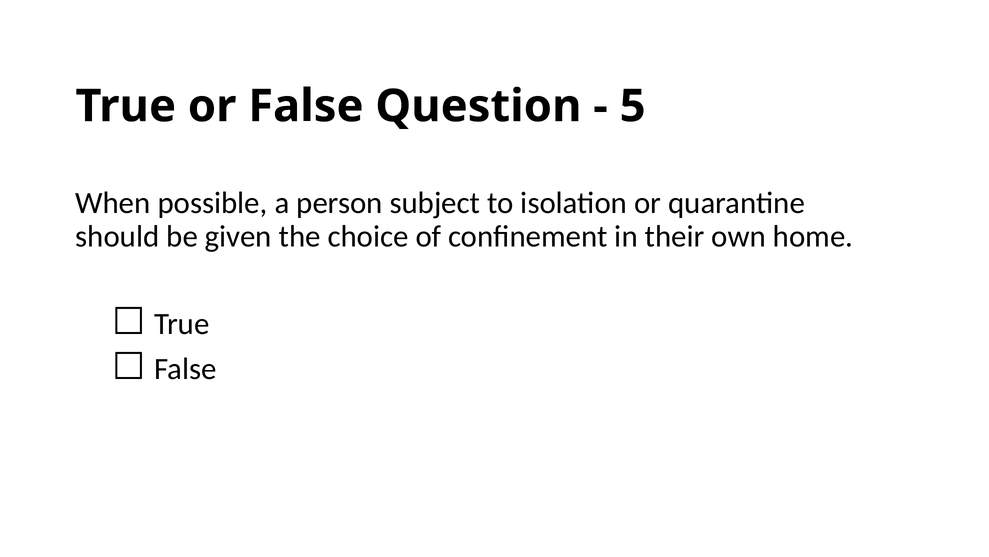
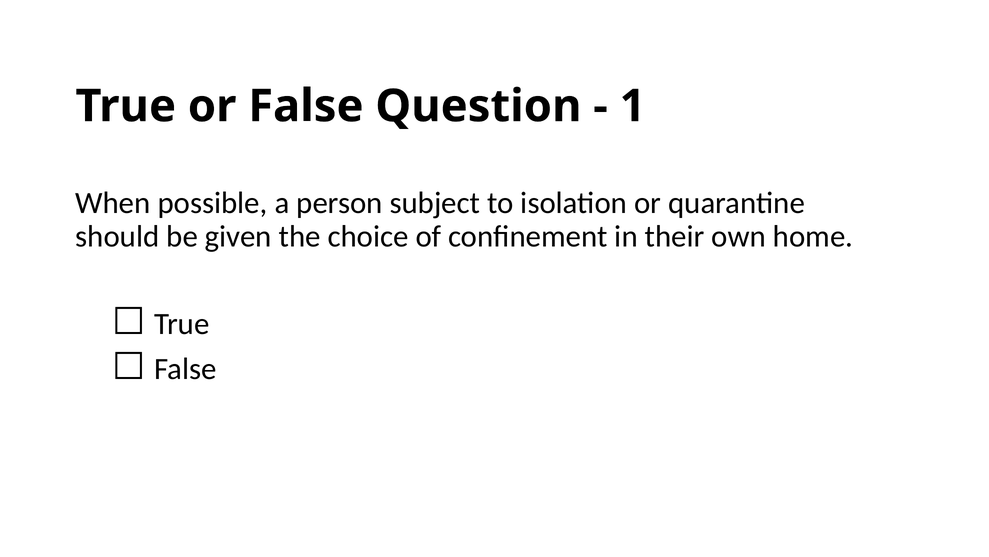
5: 5 -> 1
